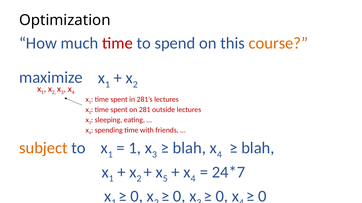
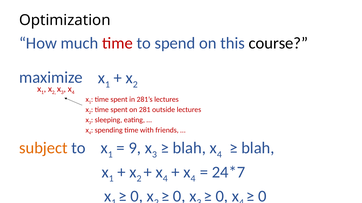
course colour: orange -> black
1 at (135, 148): 1 -> 9
5 at (165, 179): 5 -> 4
